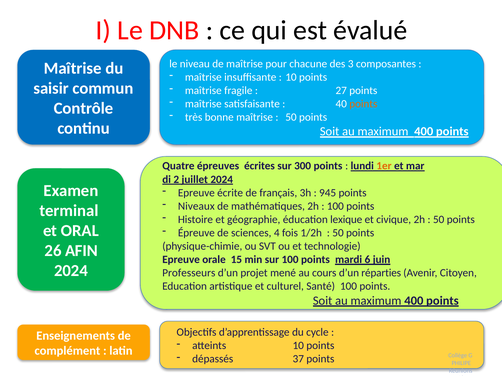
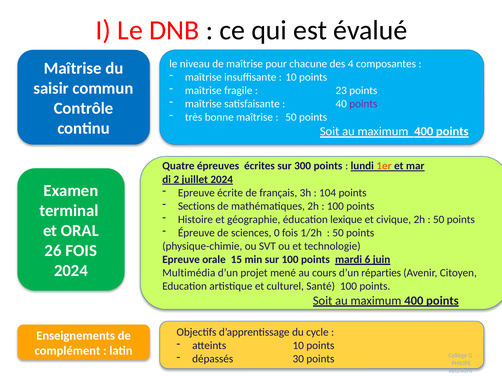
3: 3 -> 4
27: 27 -> 23
points at (363, 104) colour: orange -> purple
945: 945 -> 104
Niveaux: Niveaux -> Sections
4: 4 -> 0
26 AFIN: AFIN -> FOIS
Professeurs: Professeurs -> Multimédia
37: 37 -> 30
